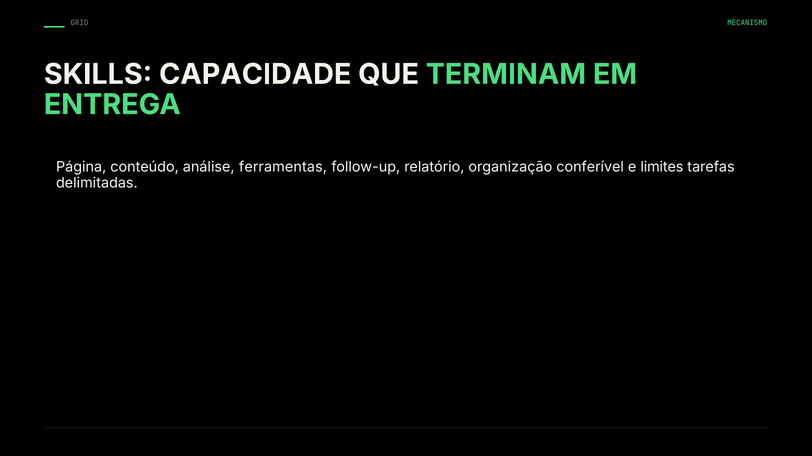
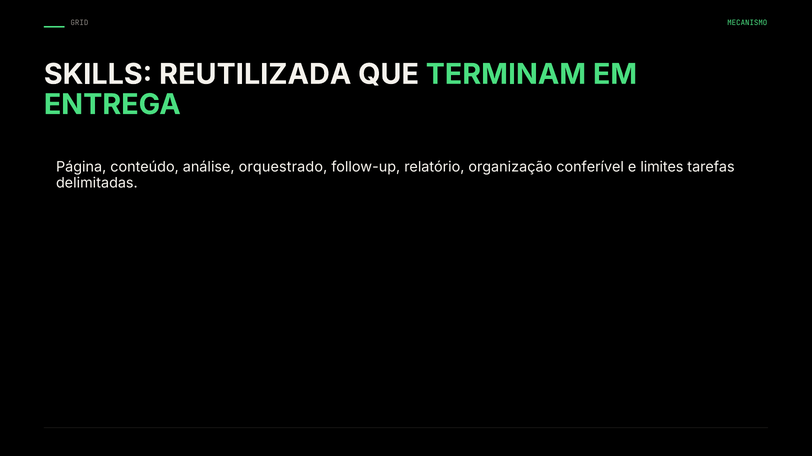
CAPACIDADE: CAPACIDADE -> REUTILIZADA
ferramentas: ferramentas -> orquestrado
